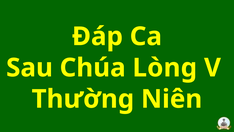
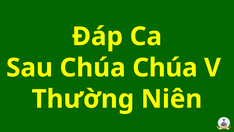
Chúa Lòng: Lòng -> Chúa
